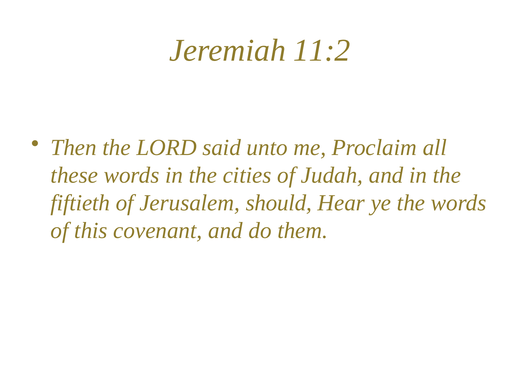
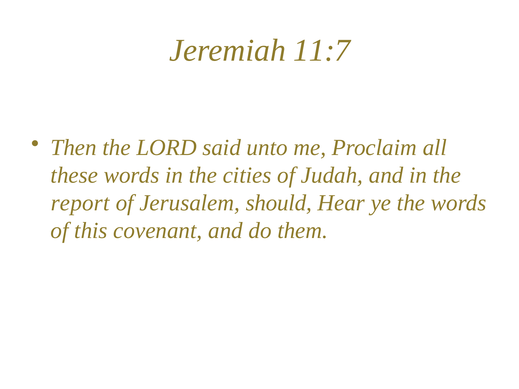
11:2: 11:2 -> 11:7
fiftieth: fiftieth -> report
